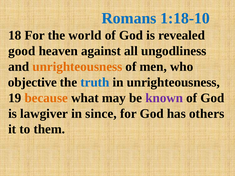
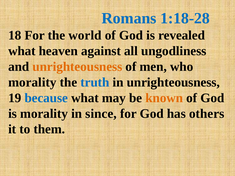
1:18-10: 1:18-10 -> 1:18-28
good at (22, 51): good -> what
objective at (32, 82): objective -> morality
because colour: orange -> blue
known colour: purple -> orange
is lawgiver: lawgiver -> morality
